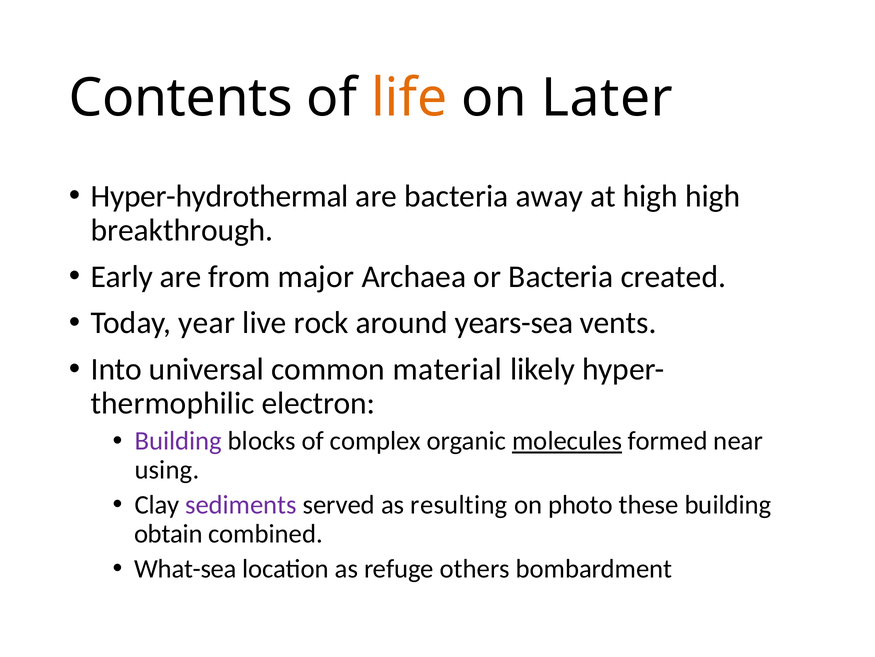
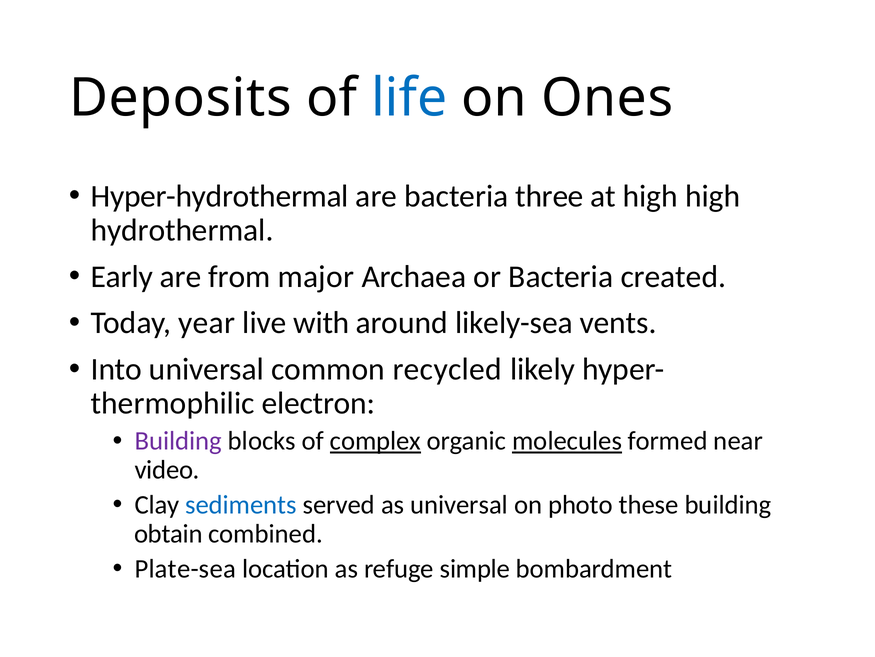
Contents: Contents -> Deposits
life colour: orange -> blue
Later: Later -> Ones
away: away -> three
breakthrough: breakthrough -> hydrothermal
rock: rock -> with
years-sea: years-sea -> likely-sea
material: material -> recycled
complex underline: none -> present
using: using -> video
sediments colour: purple -> blue
as resulting: resulting -> universal
What-sea: What-sea -> Plate-sea
others: others -> simple
